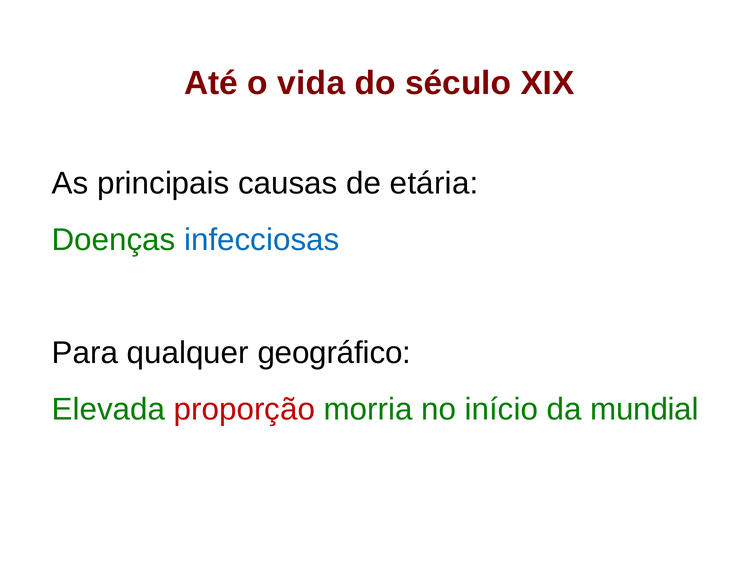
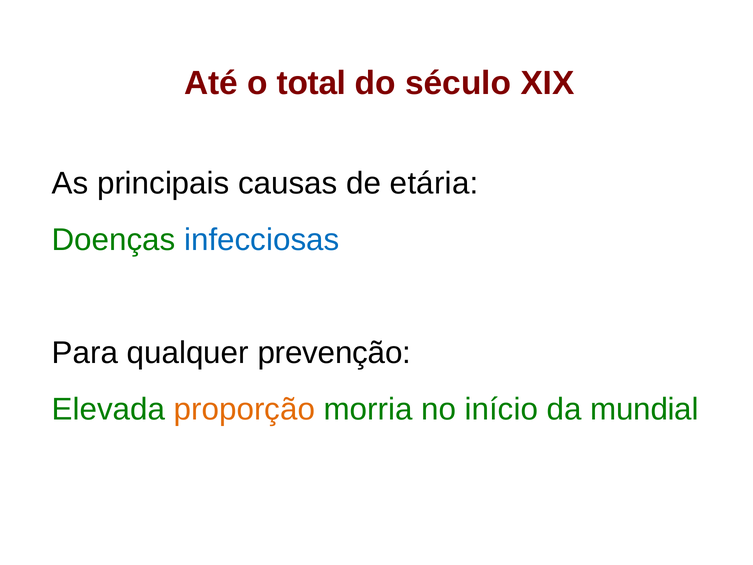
vida: vida -> total
geográfico: geográfico -> prevenção
proporção colour: red -> orange
